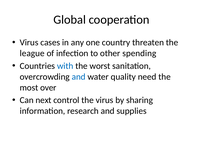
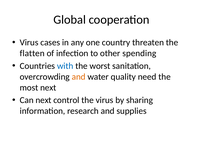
league: league -> flatten
and at (79, 77) colour: blue -> orange
most over: over -> next
